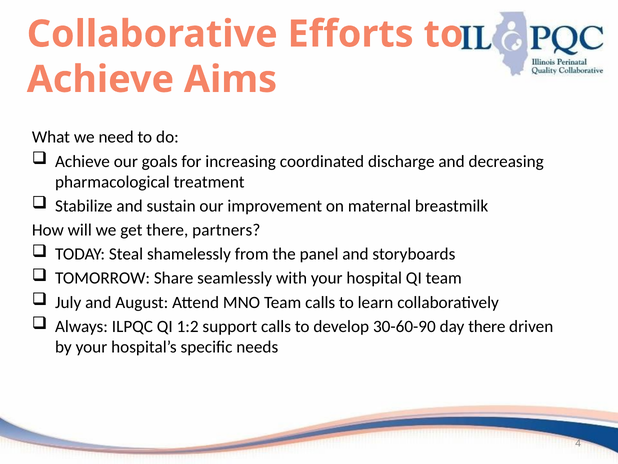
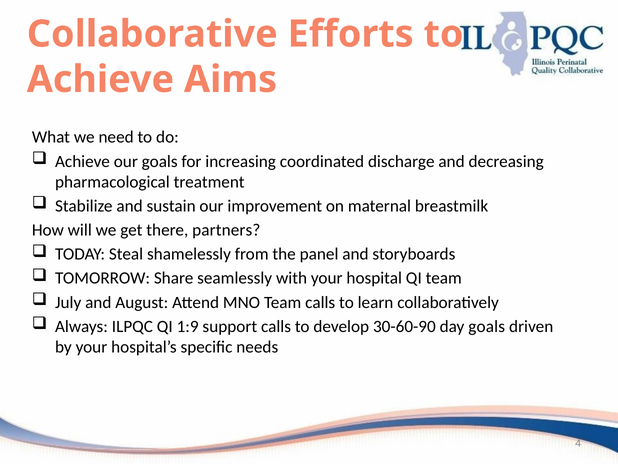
1:2: 1:2 -> 1:9
day there: there -> goals
